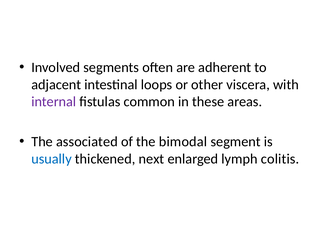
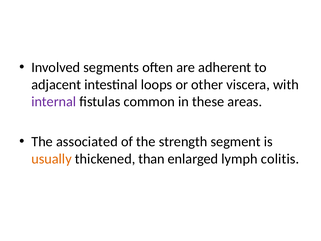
bimodal: bimodal -> strength
usually colour: blue -> orange
next: next -> than
